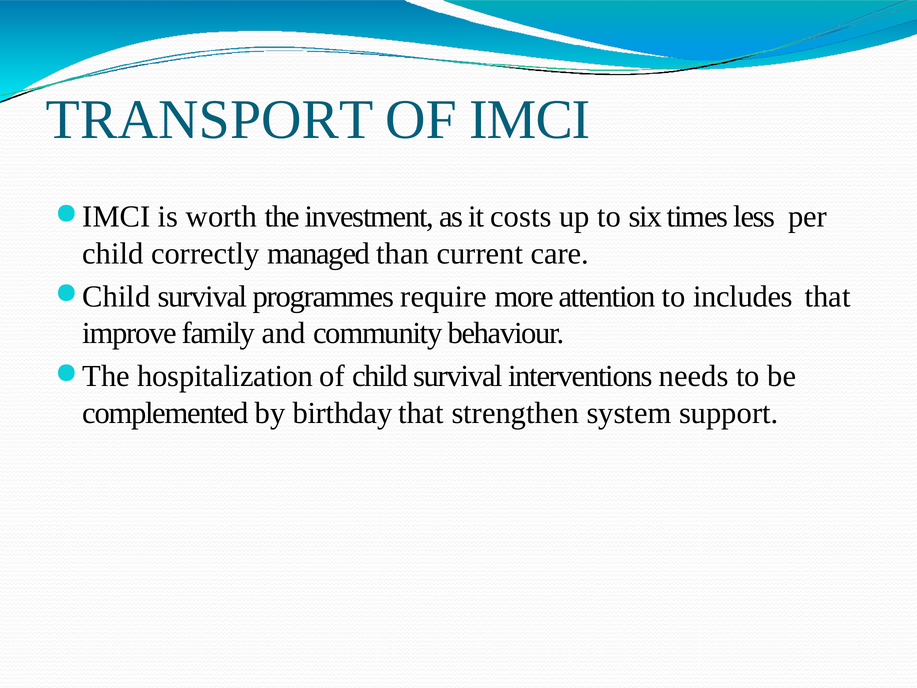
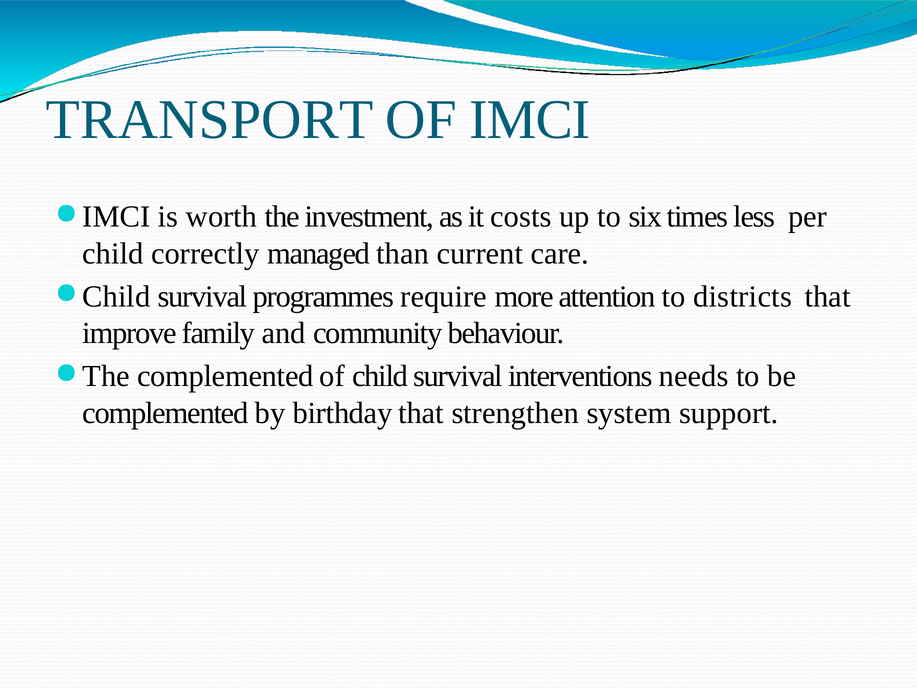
includes: includes -> districts
hospitalization at (225, 376): hospitalization -> complemented
